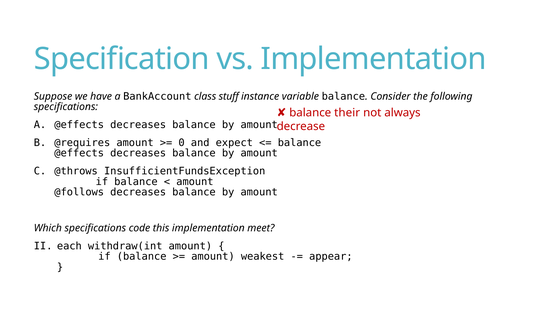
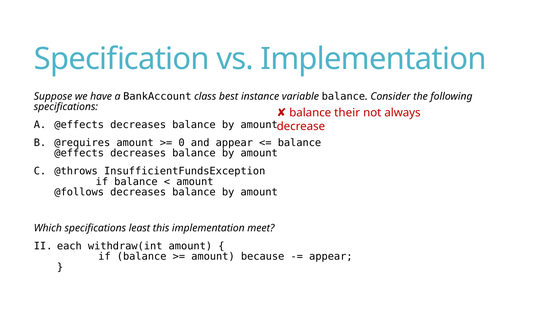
stuff: stuff -> best
and expect: expect -> appear
code: code -> least
weakest: weakest -> because
